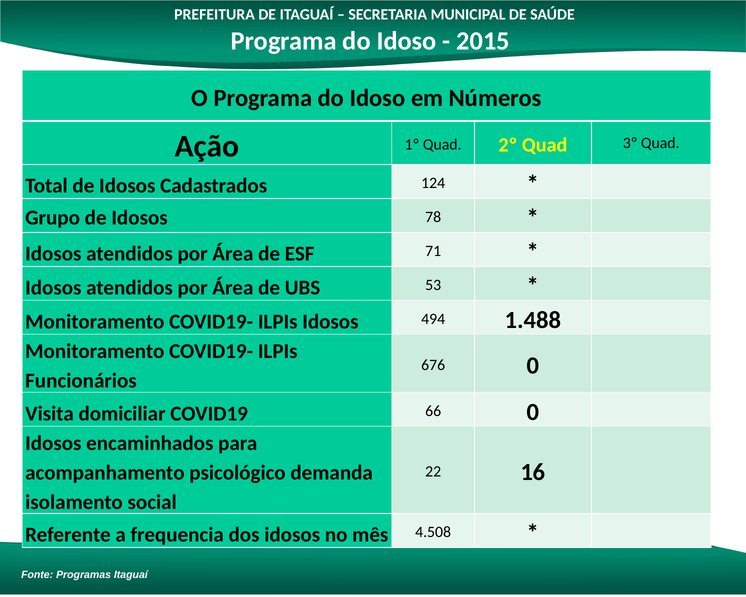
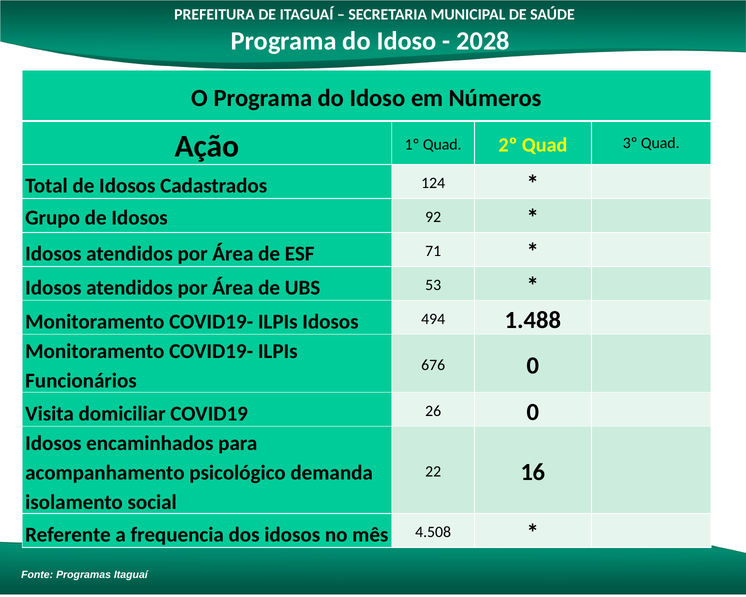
2015: 2015 -> 2028
78: 78 -> 92
66: 66 -> 26
